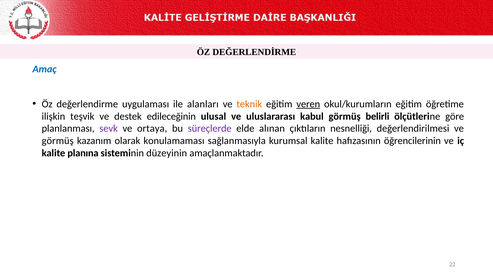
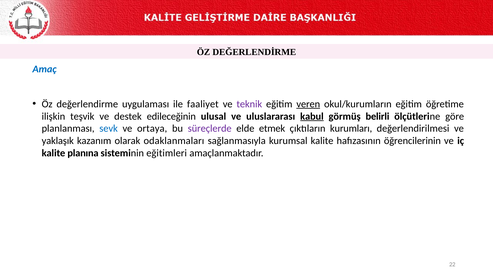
alanları: alanları -> faaliyet
teknik colour: orange -> purple
kabul underline: none -> present
sevk colour: purple -> blue
alınan: alınan -> etmek
nesnelliği: nesnelliği -> kurumları
görmüş at (58, 141): görmüş -> yaklaşık
konulamaması: konulamaması -> odaklanmaları
düzeyinin: düzeyinin -> eğitimleri
